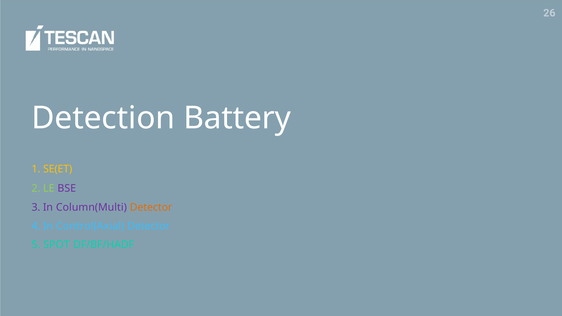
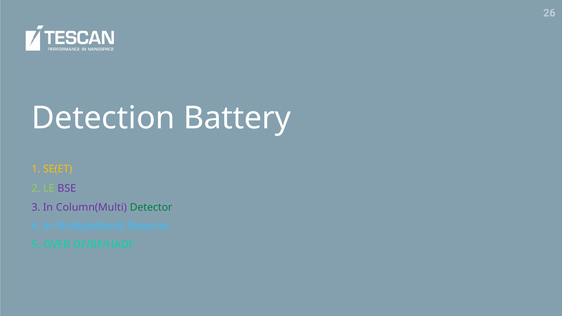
Detector at (151, 207) colour: orange -> green
Control(Axial: Control(Axial -> Multiple(Axial
SPOT: SPOT -> OVER
